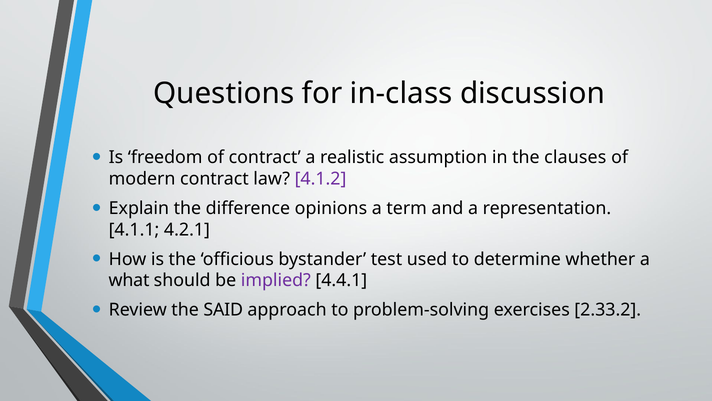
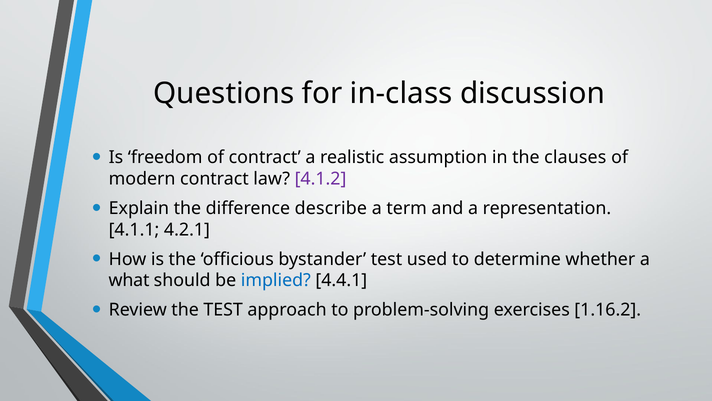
opinions: opinions -> describe
implied colour: purple -> blue
the SAID: SAID -> TEST
2.33.2: 2.33.2 -> 1.16.2
